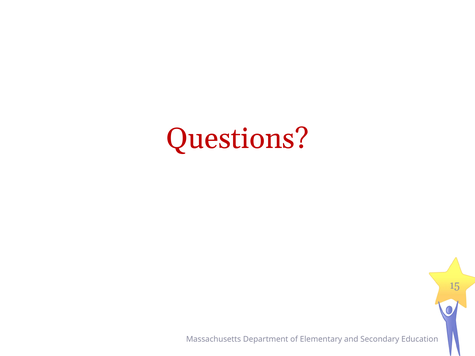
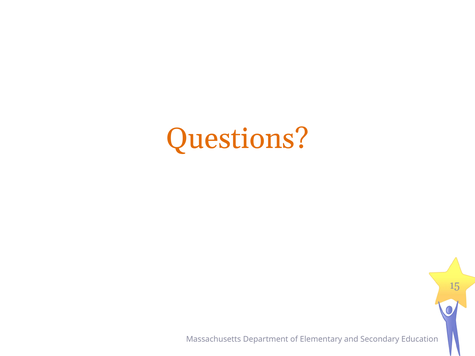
Questions colour: red -> orange
